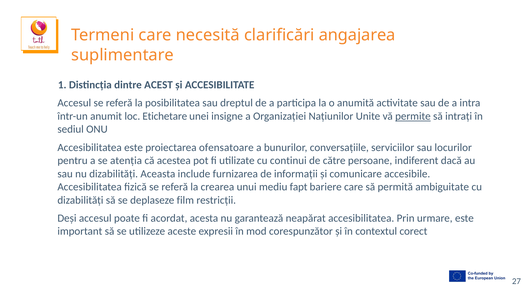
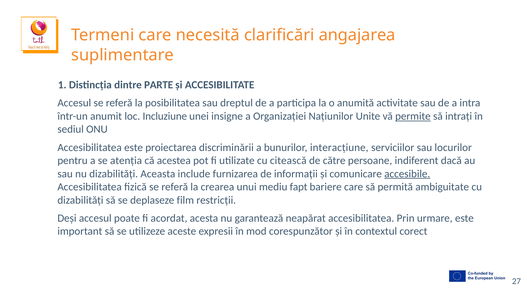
ACEST: ACEST -> PARTE
Etichetare: Etichetare -> Incluziune
ofensatoare: ofensatoare -> discriminării
conversațiile: conversațiile -> interacțiune
continui: continui -> citească
accesibile underline: none -> present
